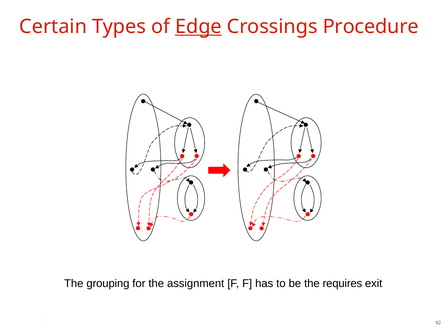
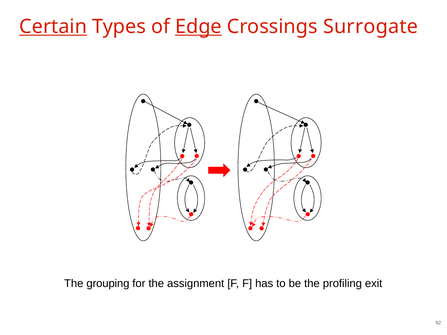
Certain underline: none -> present
Procedure: Procedure -> Surrogate
requires: requires -> profiling
